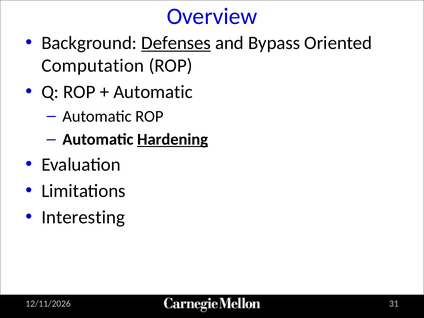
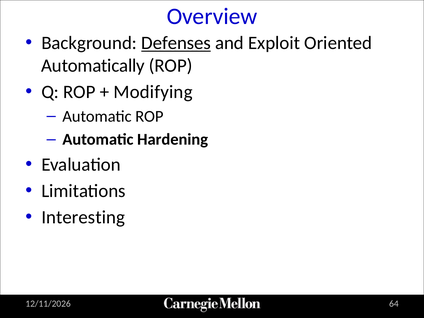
Bypass: Bypass -> Exploit
Computation: Computation -> Automatically
Automatic at (153, 92): Automatic -> Modifying
Hardening underline: present -> none
31: 31 -> 64
